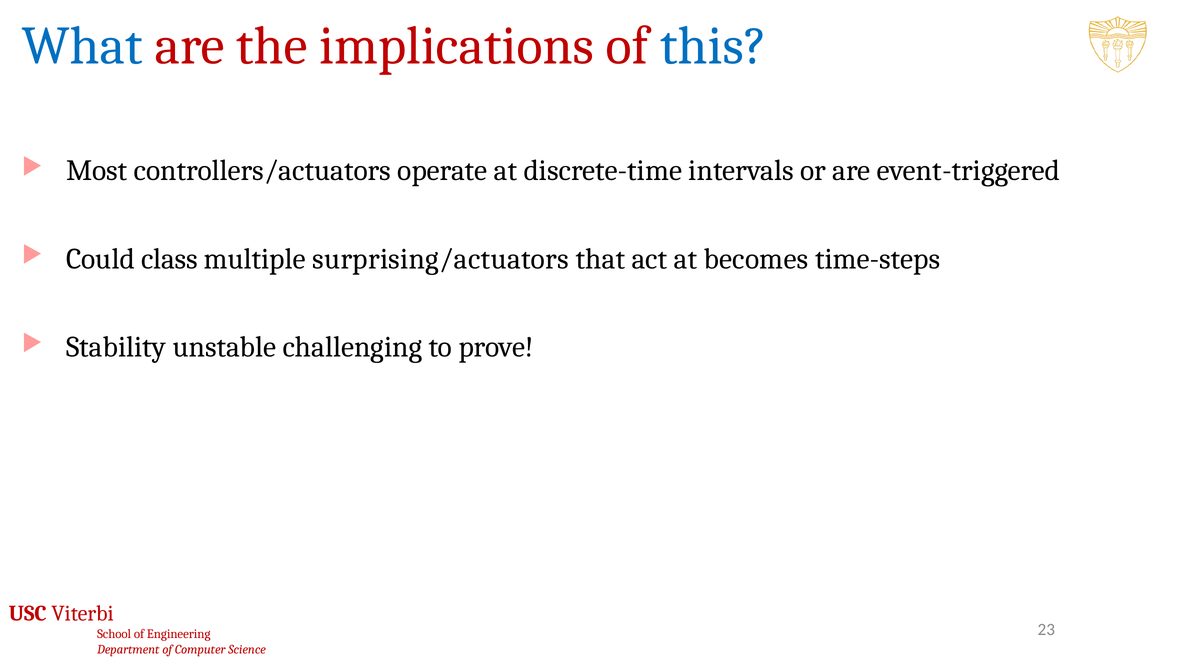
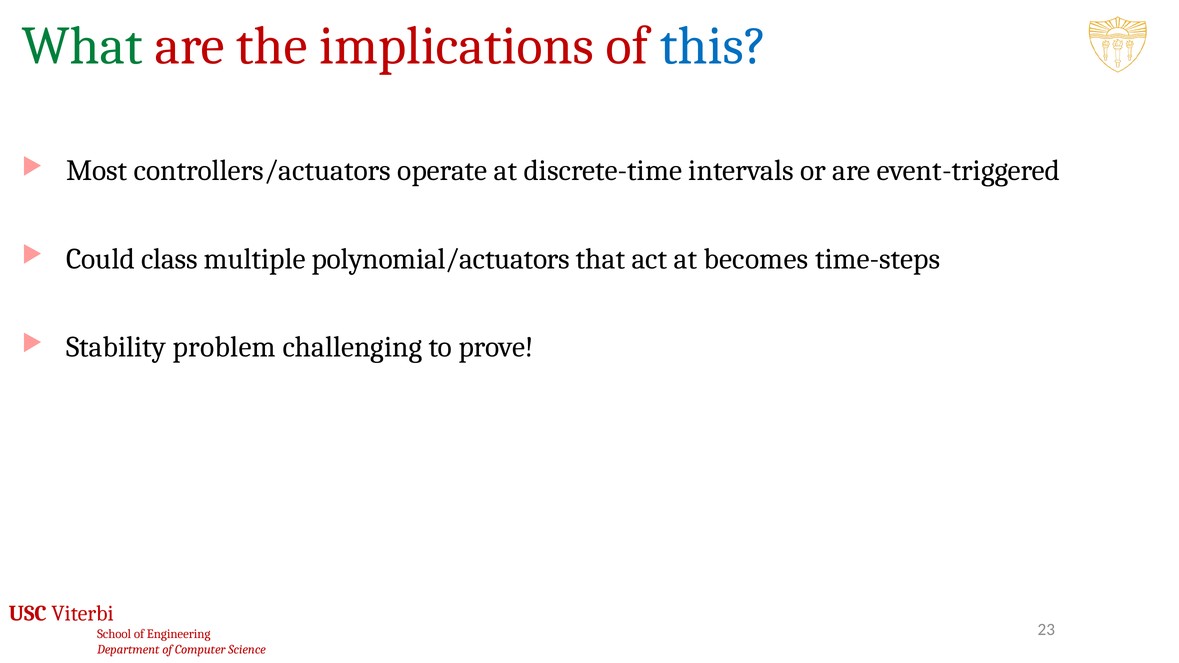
What colour: blue -> green
surprising/actuators: surprising/actuators -> polynomial/actuators
unstable: unstable -> problem
